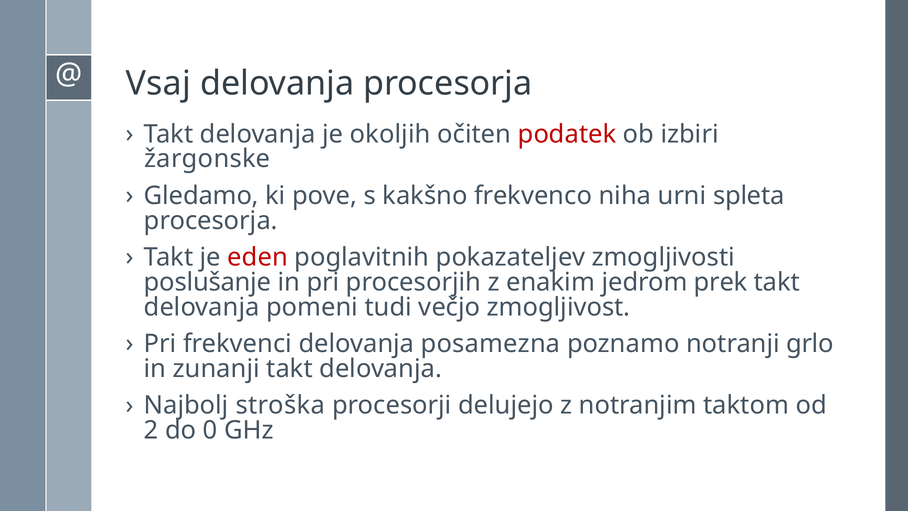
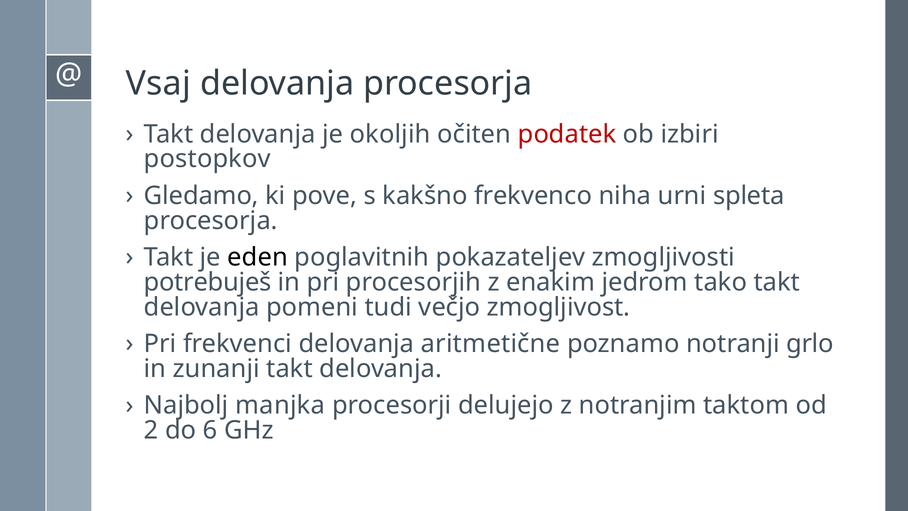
žargonske: žargonske -> postopkov
eden colour: red -> black
poslušanje: poslušanje -> potrebuješ
prek: prek -> tako
posamezna: posamezna -> aritmetične
stroška: stroška -> manjka
0: 0 -> 6
